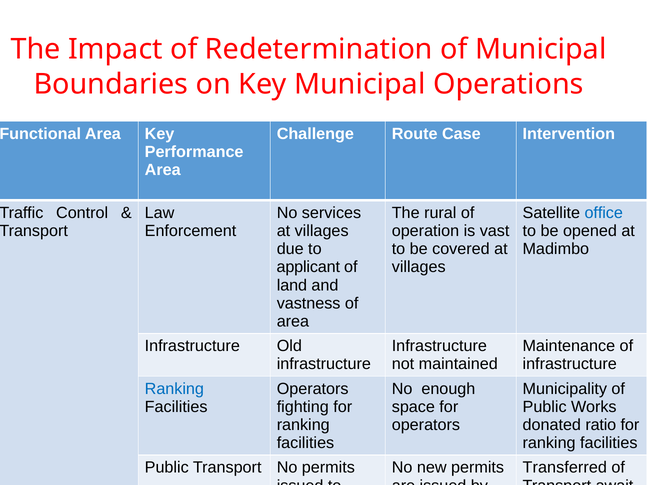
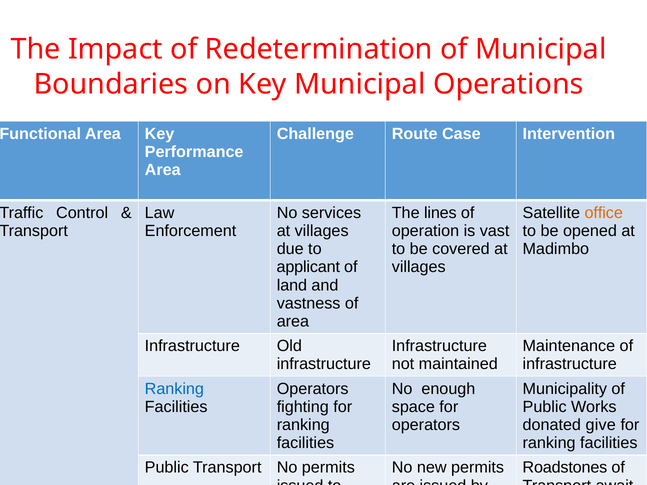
rural: rural -> lines
office colour: blue -> orange
ratio: ratio -> give
Transferred: Transferred -> Roadstones
